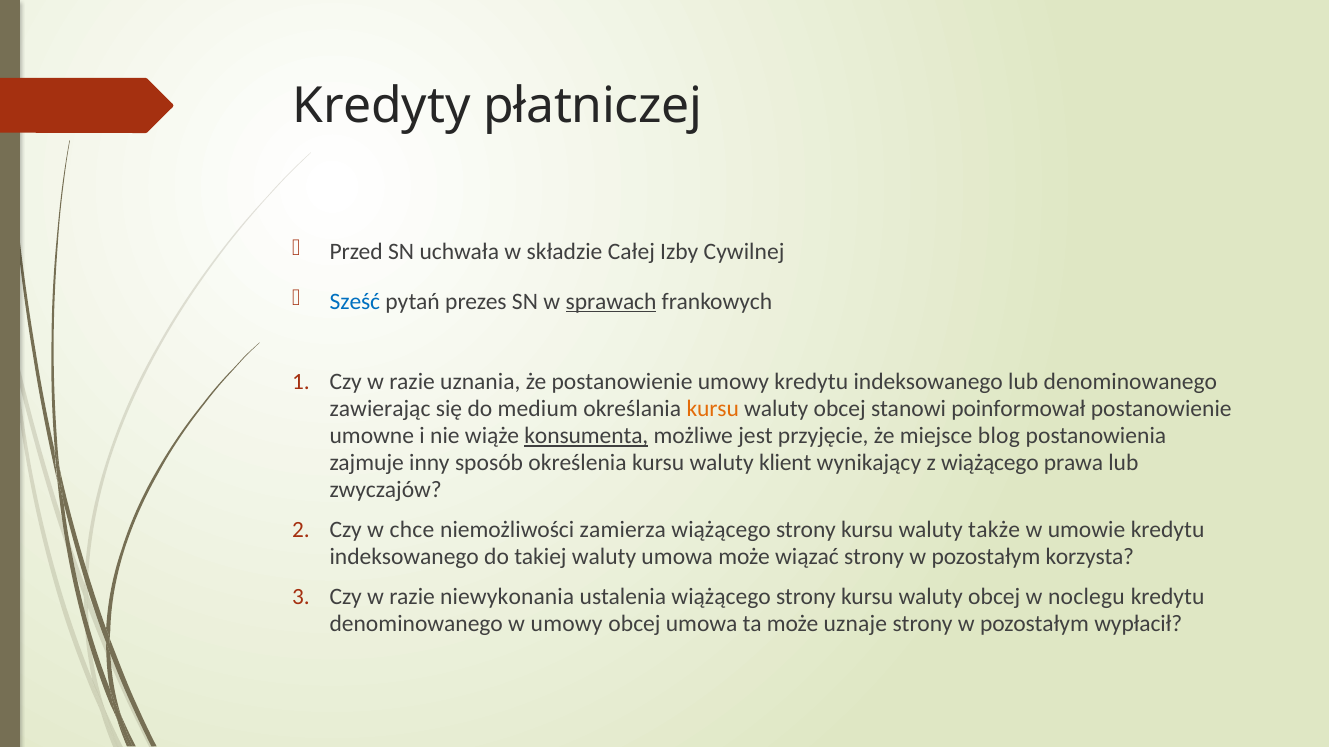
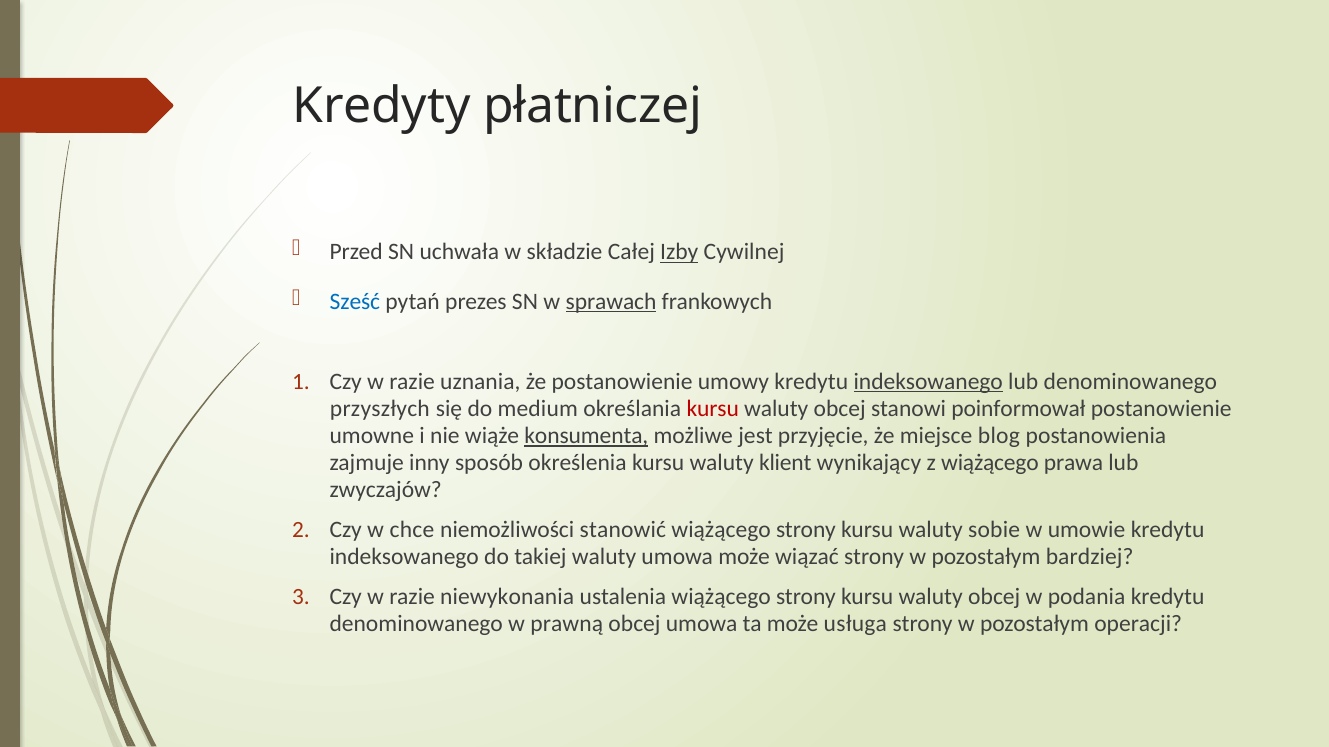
Izby underline: none -> present
indeksowanego at (928, 382) underline: none -> present
zawierając: zawierając -> przyszłych
kursu at (713, 409) colour: orange -> red
zamierza: zamierza -> stanowić
także: także -> sobie
korzysta: korzysta -> bardziej
noclegu: noclegu -> podania
w umowy: umowy -> prawną
uznaje: uznaje -> usługa
wypłacił: wypłacił -> operacji
